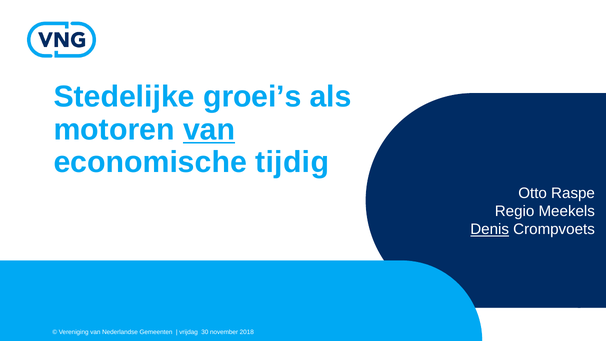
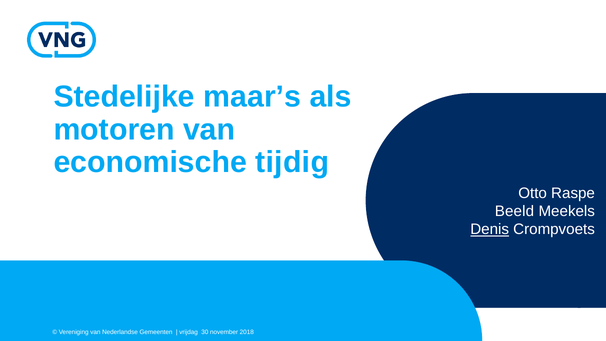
groei’s: groei’s -> maar’s
van at (209, 130) underline: present -> none
Regio: Regio -> Beeld
